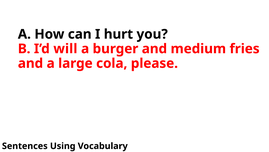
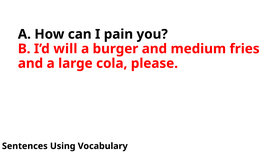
hurt: hurt -> pain
